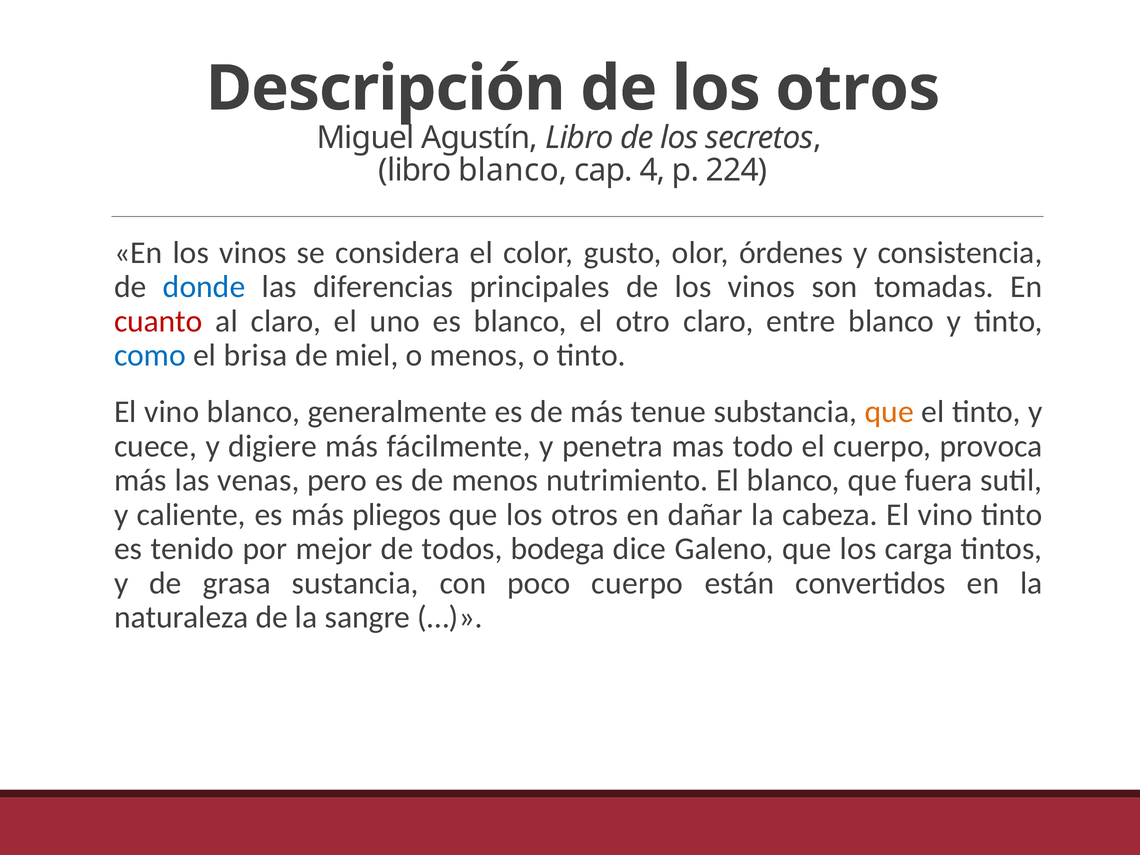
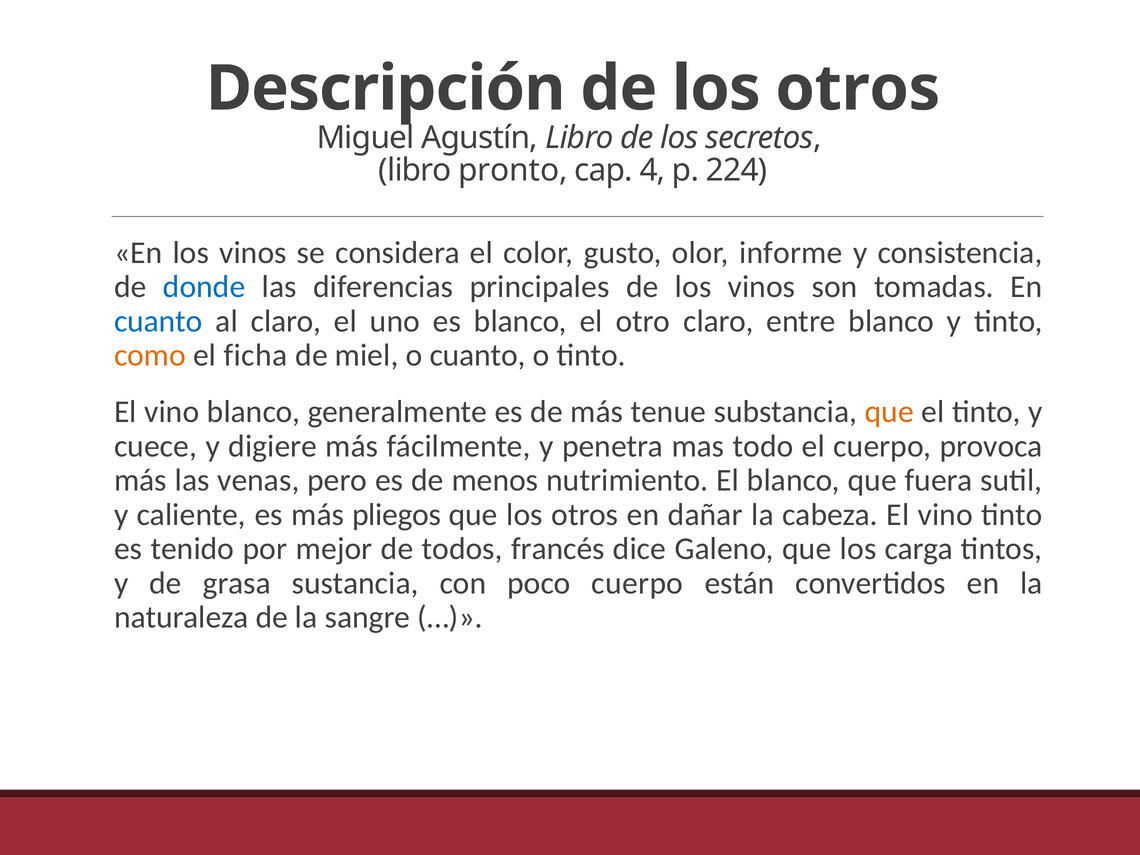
libro blanco: blanco -> pronto
órdenes: órdenes -> informe
cuanto at (158, 321) colour: red -> blue
como colour: blue -> orange
brisa: brisa -> ficha
o menos: menos -> cuanto
bodega: bodega -> francés
